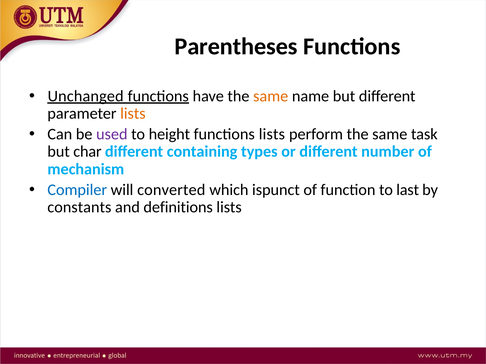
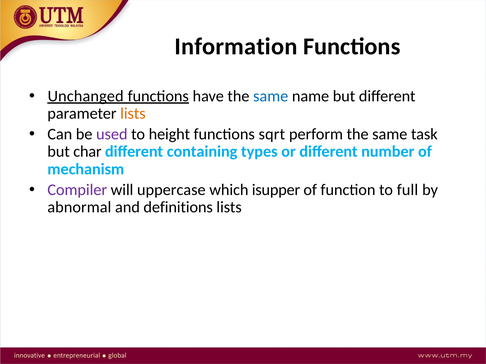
Parentheses: Parentheses -> Information
same at (271, 96) colour: orange -> blue
functions lists: lists -> sqrt
Compiler colour: blue -> purple
converted: converted -> uppercase
ispunct: ispunct -> isupper
last: last -> full
constants: constants -> abnormal
